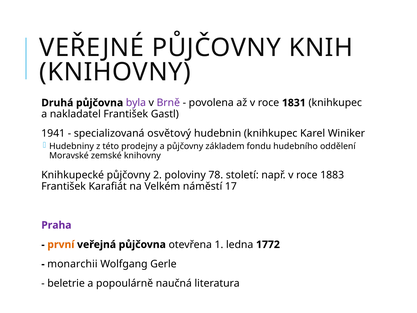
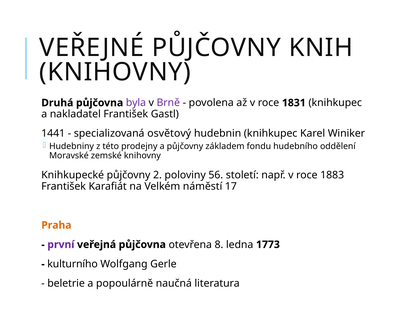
1941: 1941 -> 1441
78: 78 -> 56
Praha colour: purple -> orange
první colour: orange -> purple
1: 1 -> 8
1772: 1772 -> 1773
monarchii: monarchii -> kulturního
